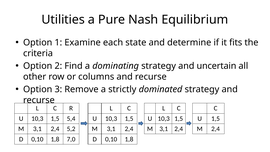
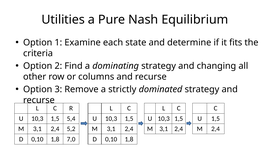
uncertain: uncertain -> changing
